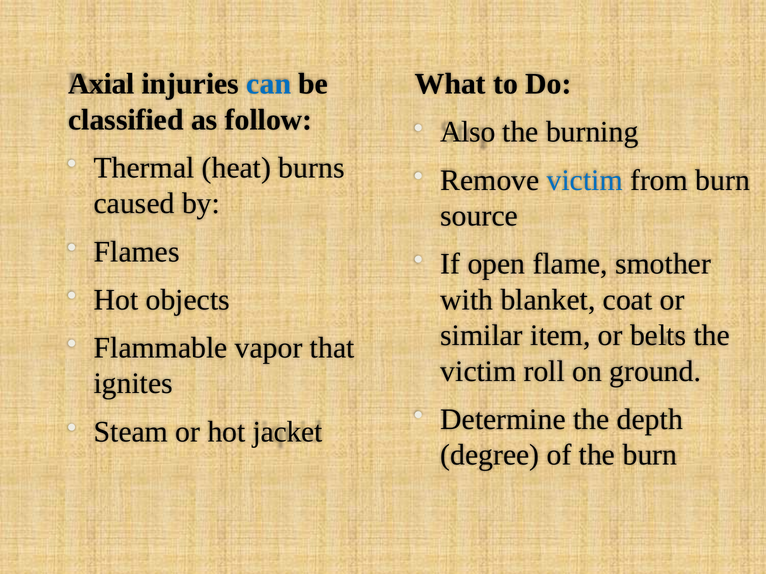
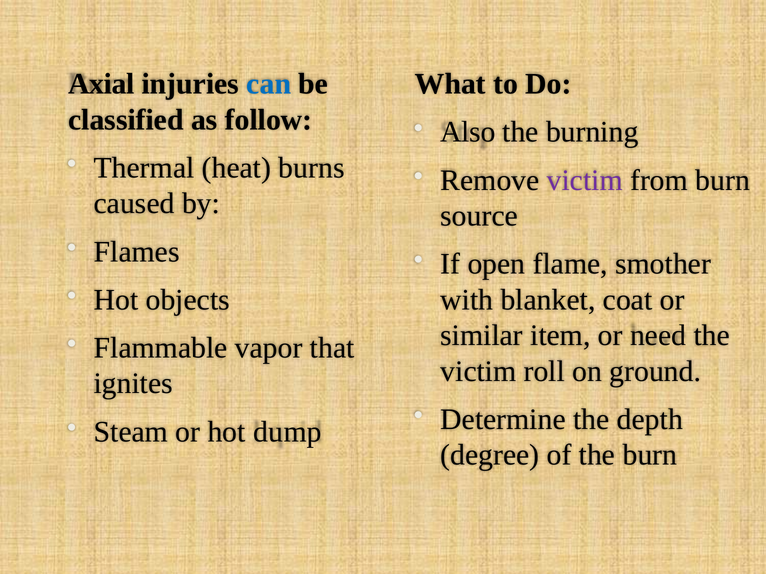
victim at (585, 180) colour: blue -> purple
belts: belts -> need
jacket: jacket -> dump
